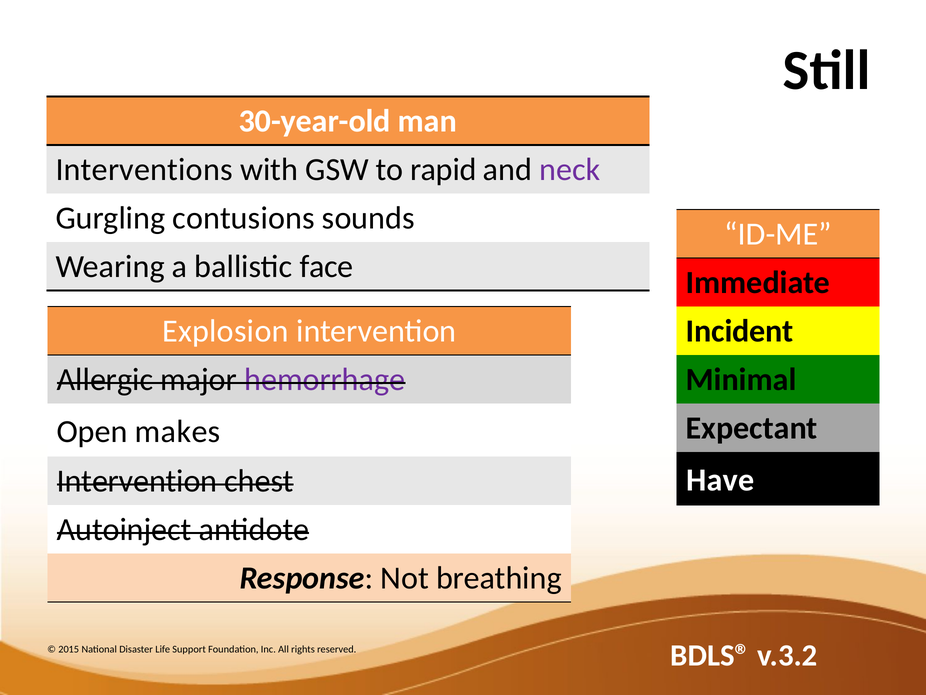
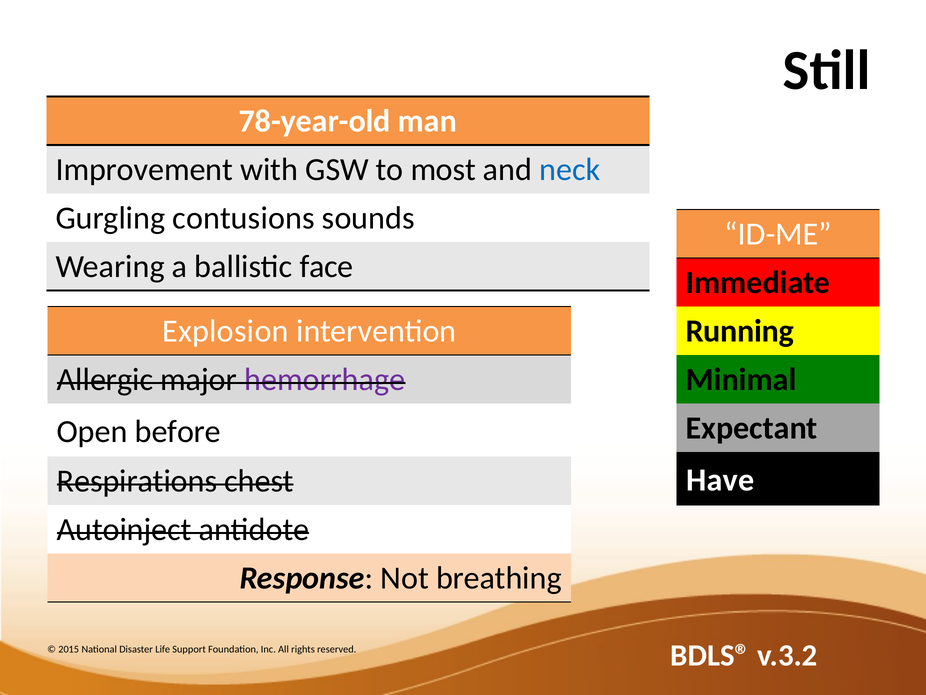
30-year-old: 30-year-old -> 78-year-old
Interventions: Interventions -> Improvement
rapid: rapid -> most
neck colour: purple -> blue
Incident: Incident -> Running
makes: makes -> before
Intervention at (137, 481): Intervention -> Respirations
